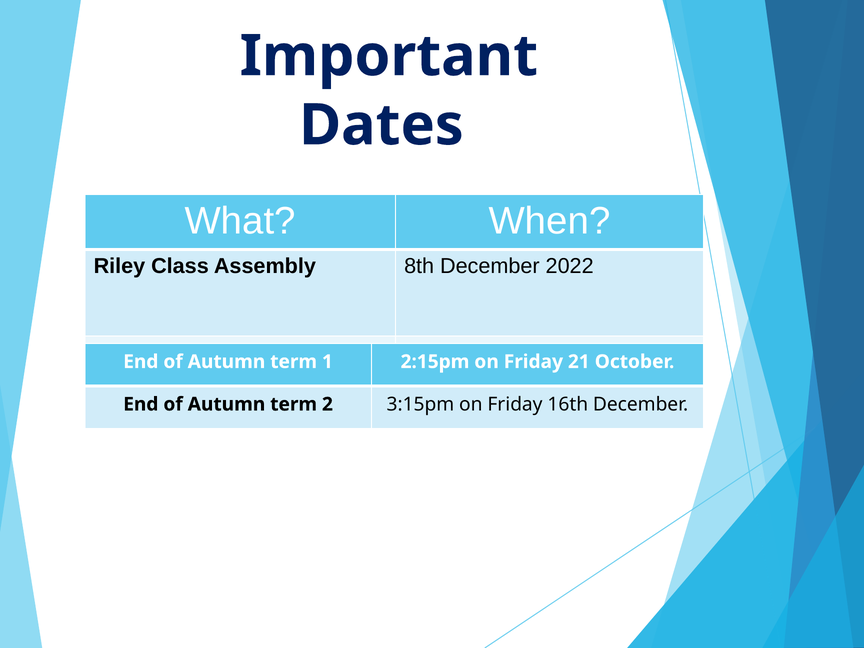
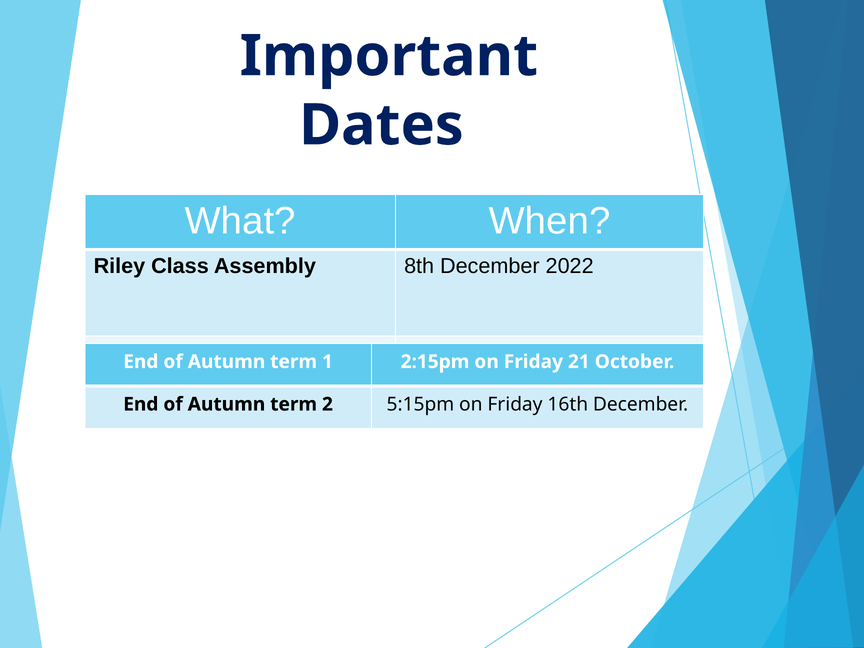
3:15pm: 3:15pm -> 5:15pm
